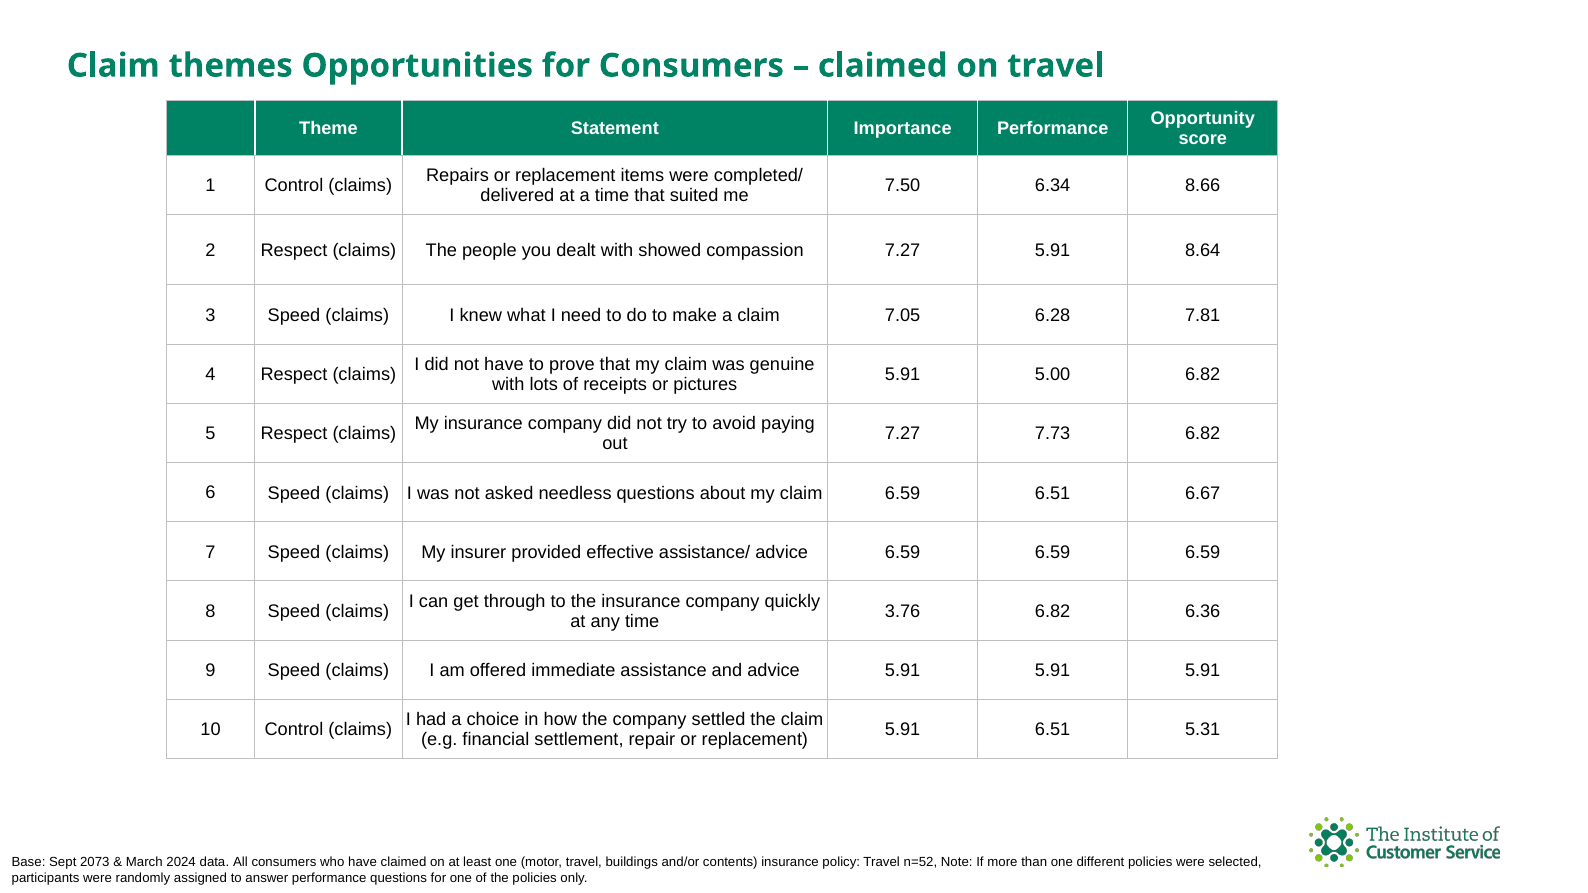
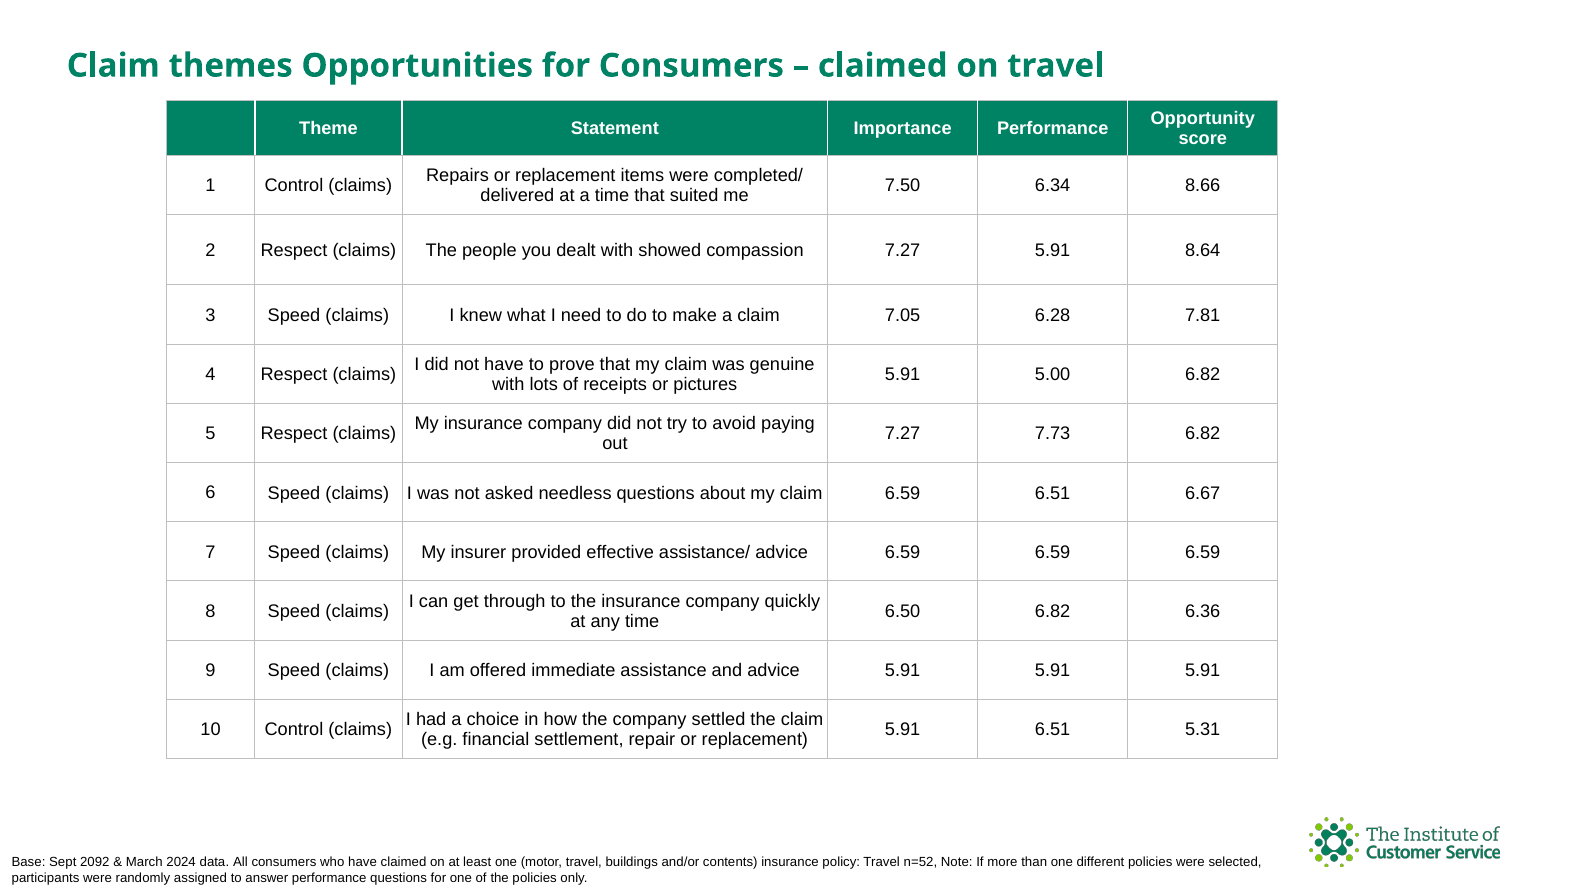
3.76: 3.76 -> 6.50
2073: 2073 -> 2092
